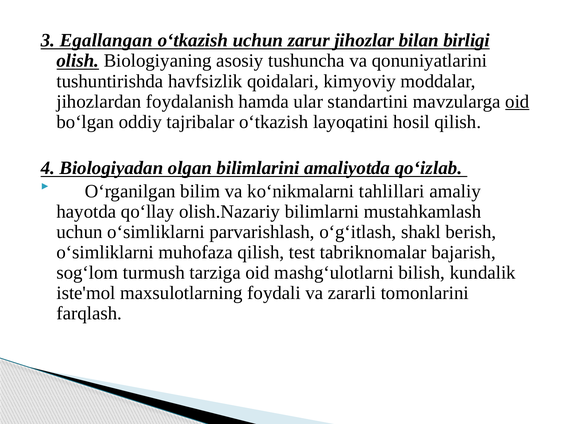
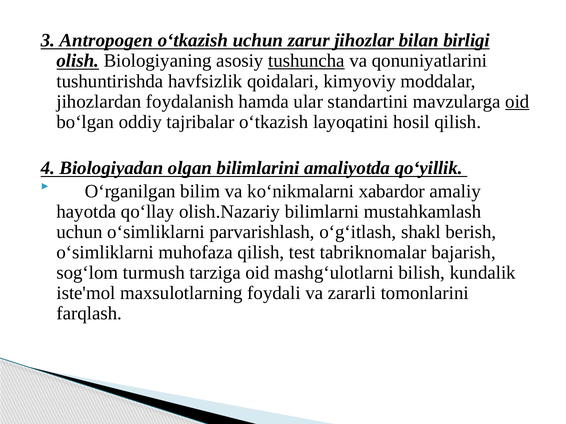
Egallangan: Egallangan -> Antropogen
tushuncha underline: none -> present
qo‘izlab: qo‘izlab -> qo‘yillik
tahlillari: tahlillari -> xabardor
